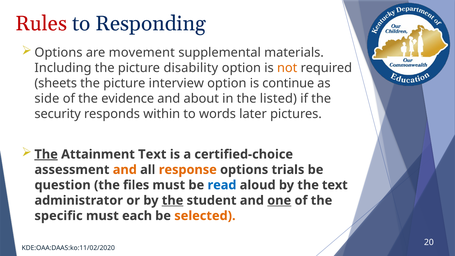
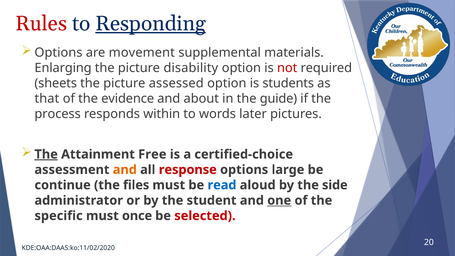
Responding underline: none -> present
Including: Including -> Enlarging
not colour: orange -> red
interview: interview -> assessed
continue: continue -> students
side: side -> that
listed: listed -> guide
security: security -> process
Attainment Text: Text -> Free
response colour: orange -> red
trials: trials -> large
question: question -> continue
the text: text -> side
the at (173, 200) underline: present -> none
each: each -> once
selected colour: orange -> red
